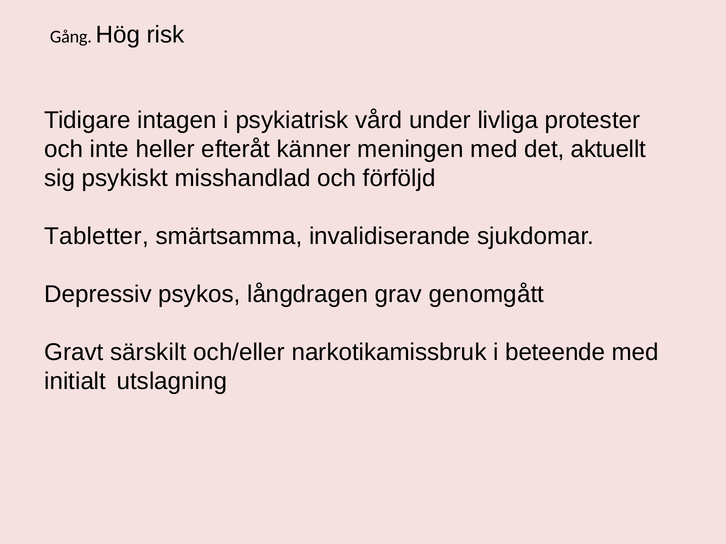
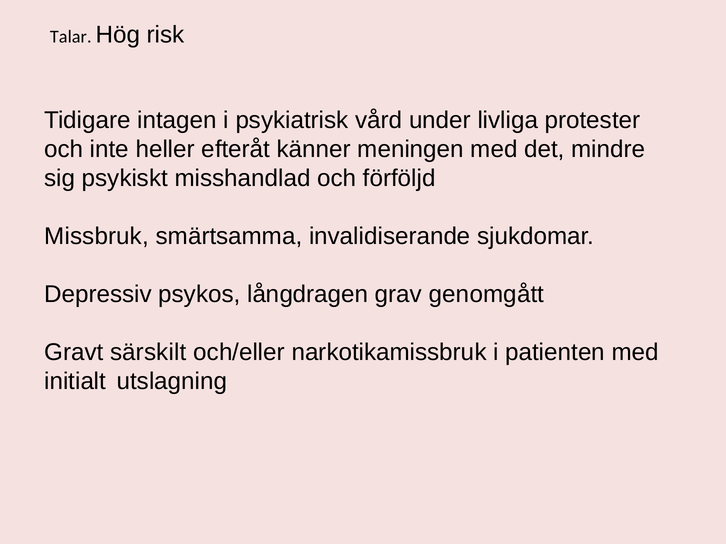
Gång: Gång -> Talar
aktuellt: aktuellt -> mindre
Tabletter: Tabletter -> Missbruk
beteende: beteende -> patienten
